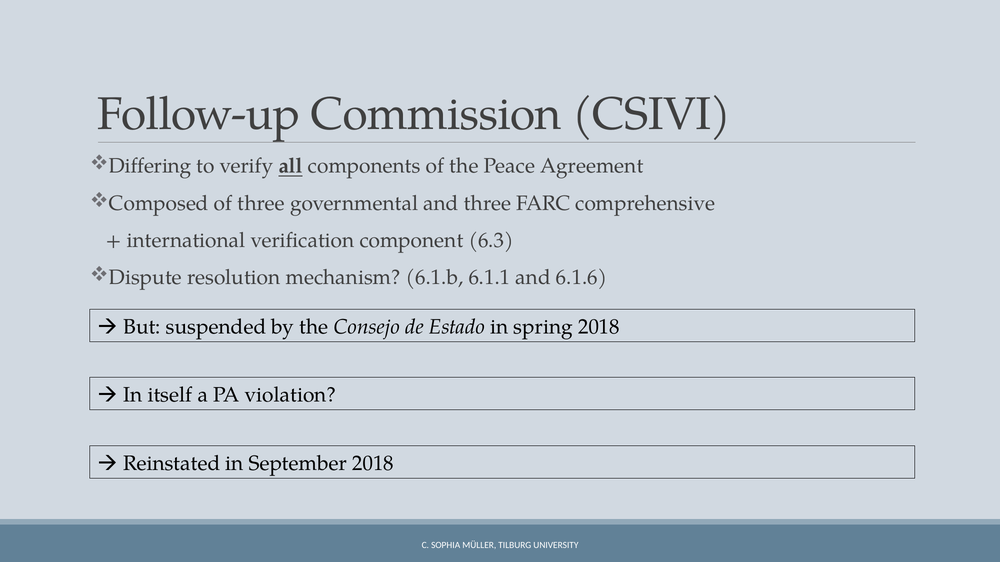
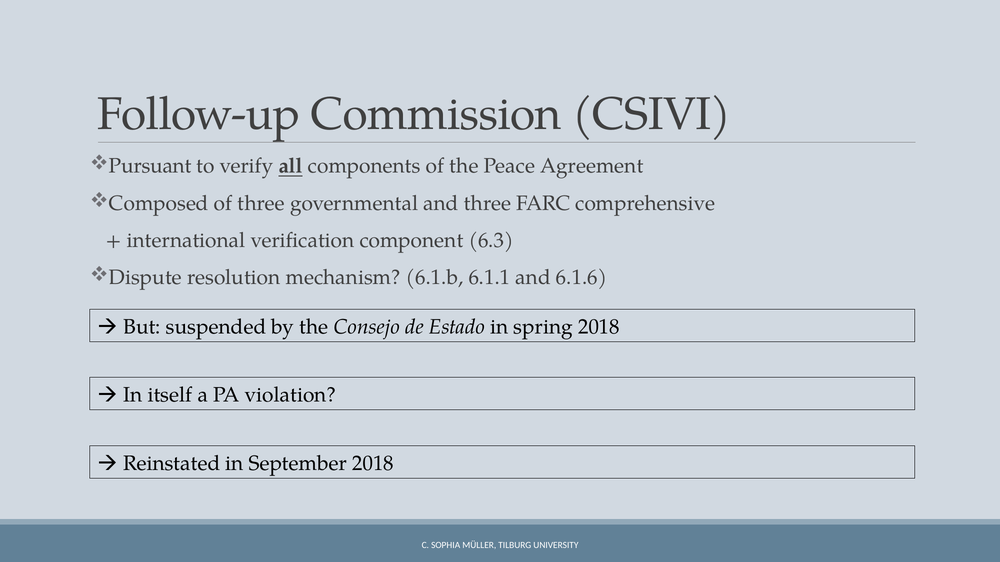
Differing: Differing -> Pursuant
